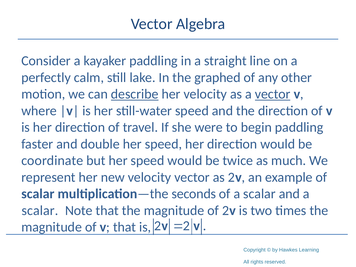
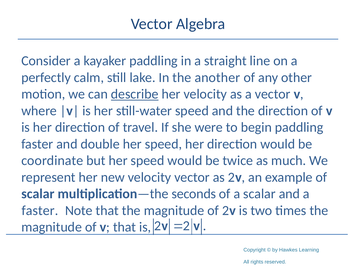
graphed: graphed -> another
vector at (273, 94) underline: present -> none
scalar at (40, 210): scalar -> faster
